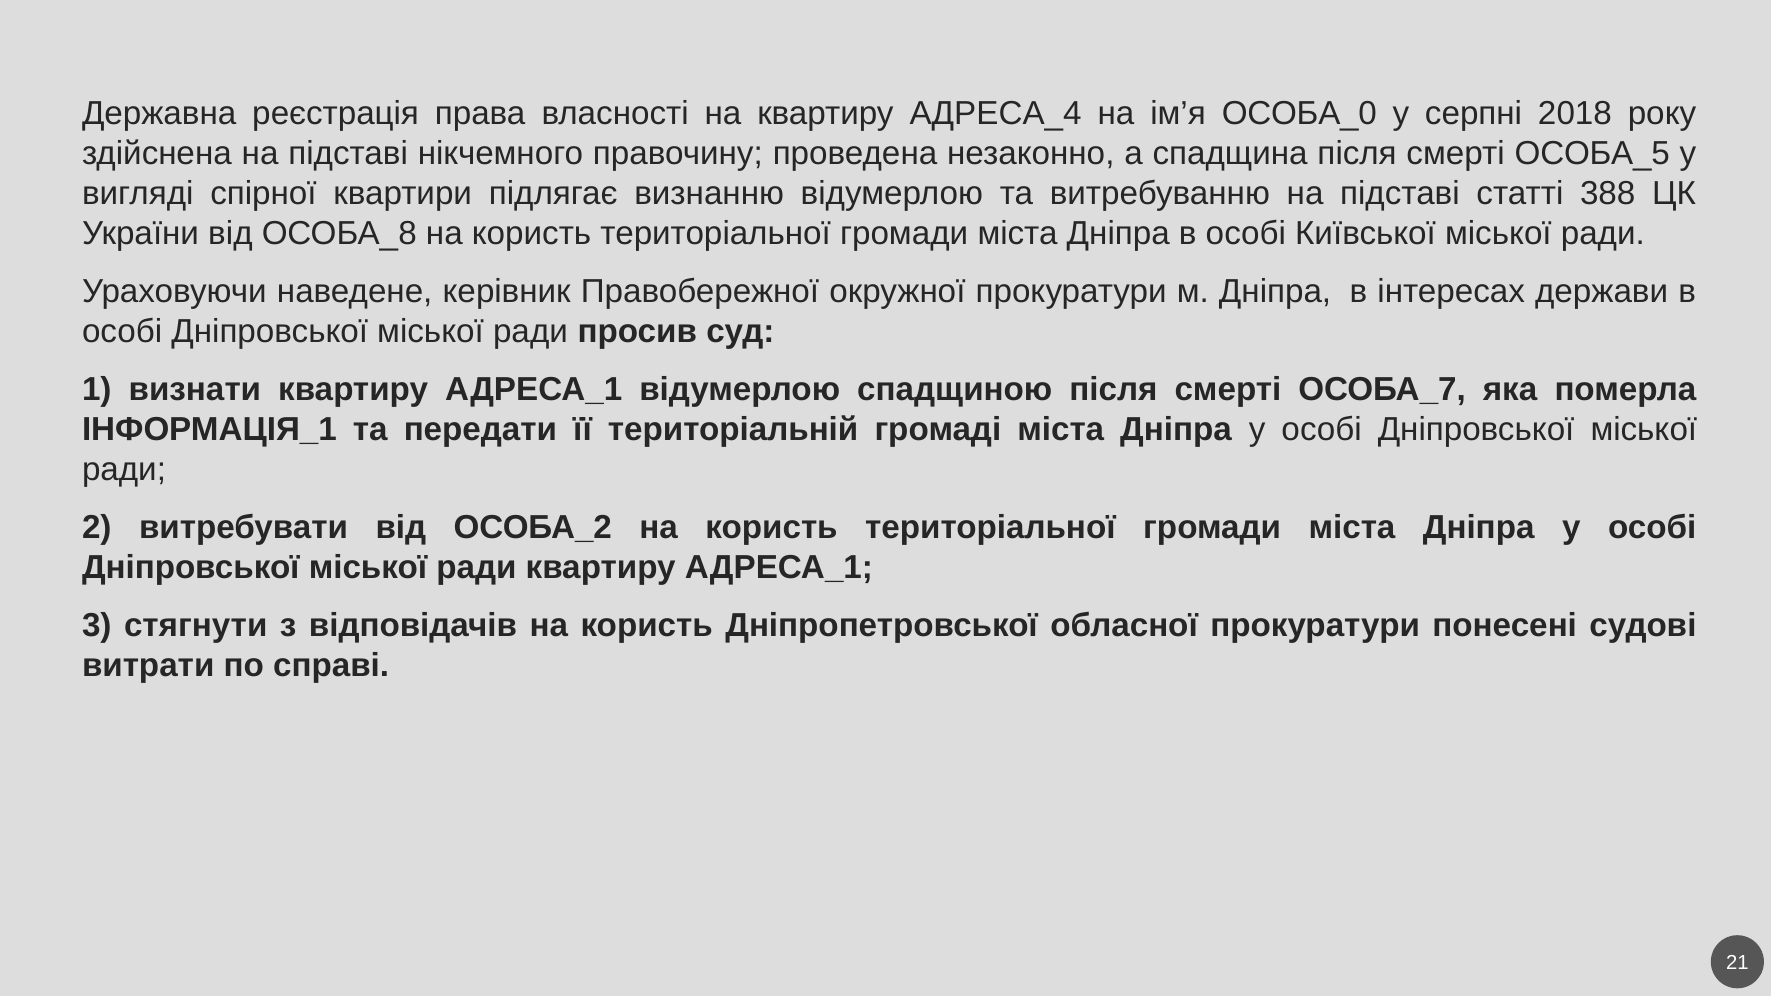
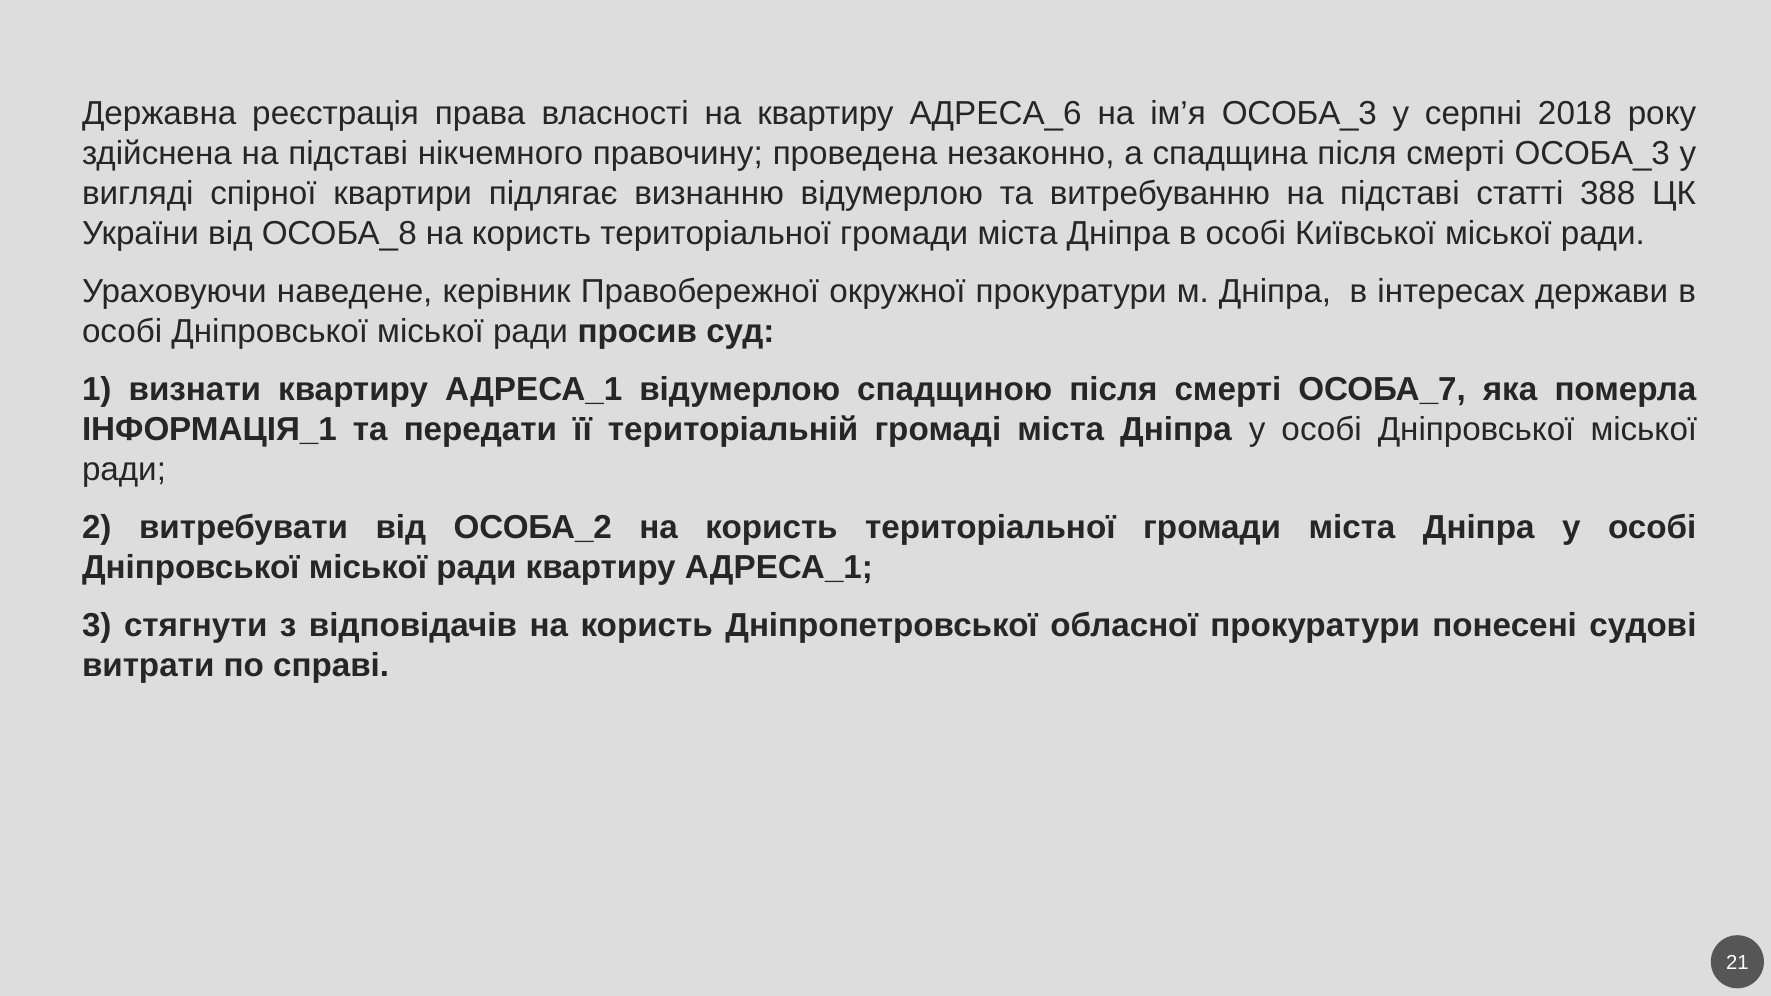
АДРЕСА_4: АДРЕСА_4 -> АДРЕСА_6
ім’я ОСОБА_0: ОСОБА_0 -> ОСОБА_3
смерті ОСОБА_5: ОСОБА_5 -> ОСОБА_3
